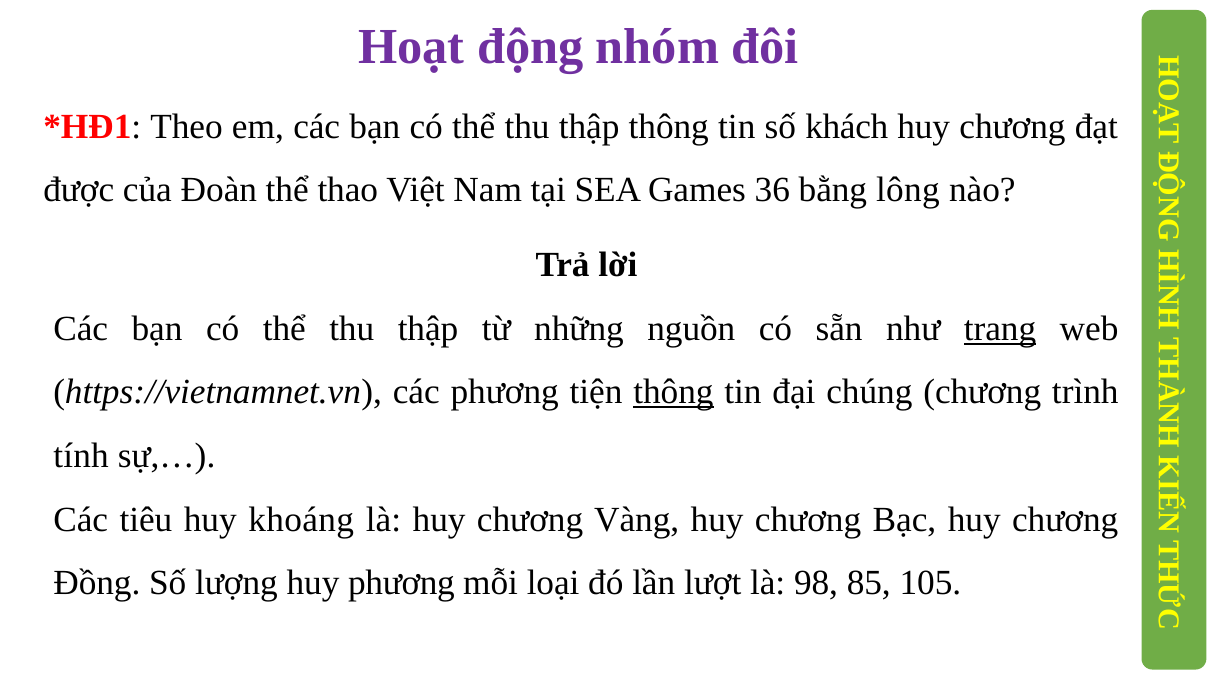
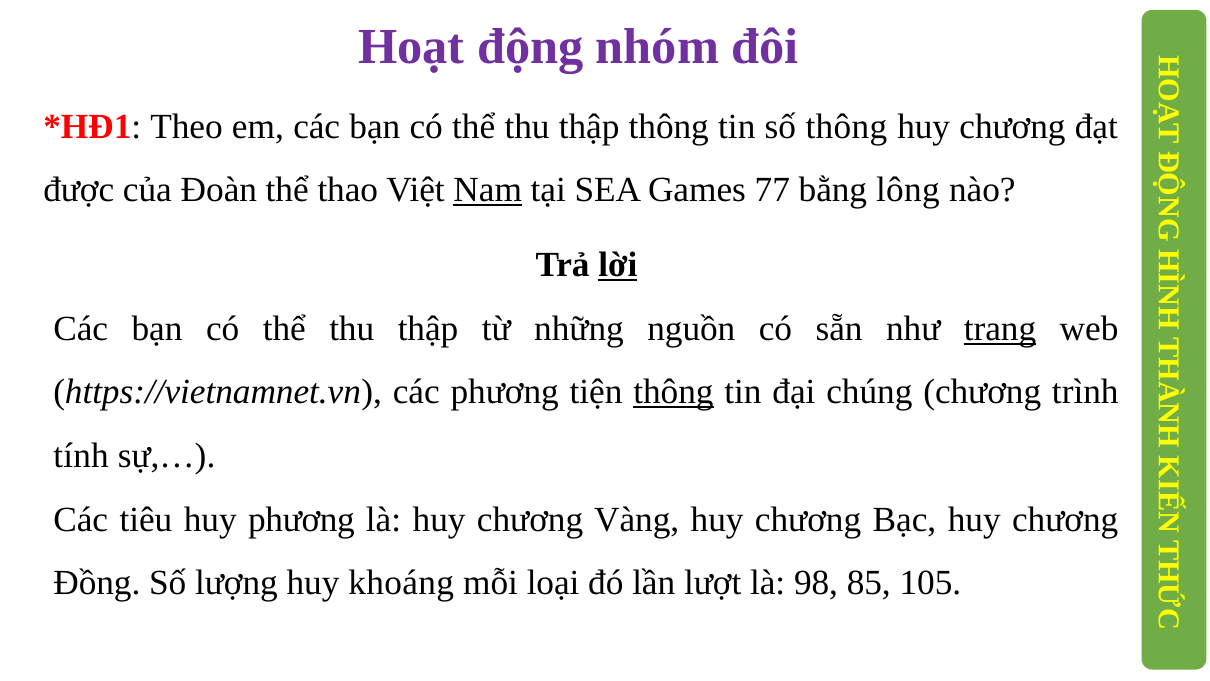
số khách: khách -> thông
Nam underline: none -> present
36: 36 -> 77
lời underline: none -> present
huy khoáng: khoáng -> phương
huy phương: phương -> khoáng
